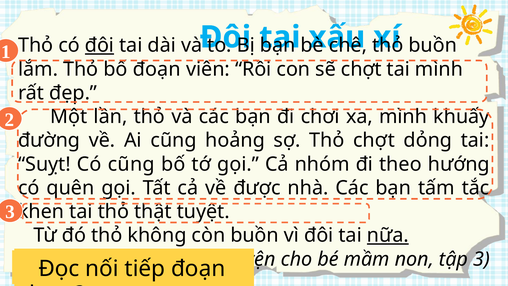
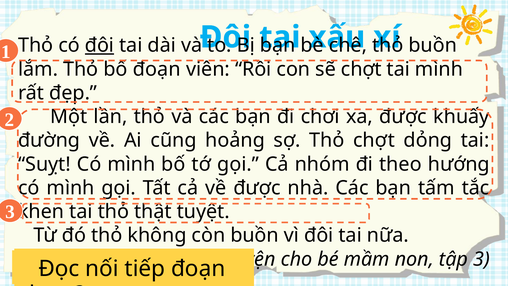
xa mình: mình -> được
Suỵt Có cũng: cũng -> mình
quên at (70, 188): quên -> mình
nữa underline: present -> none
